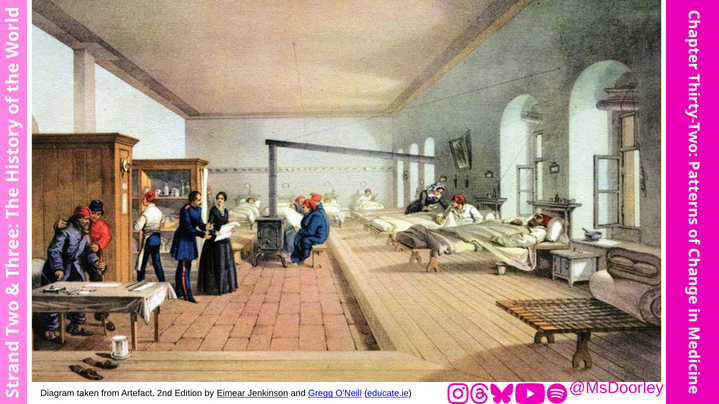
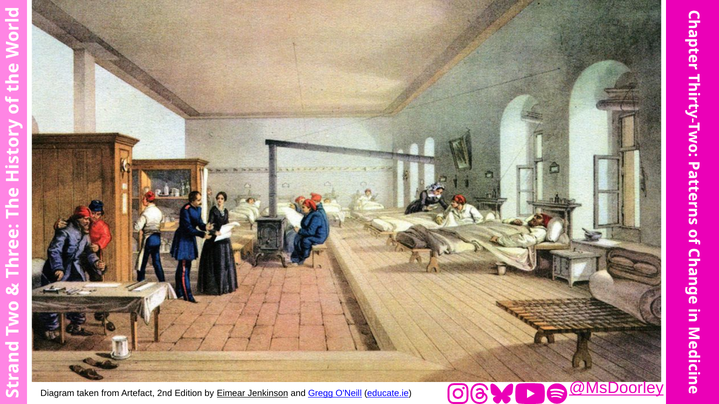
@MsDoorley underline: none -> present
